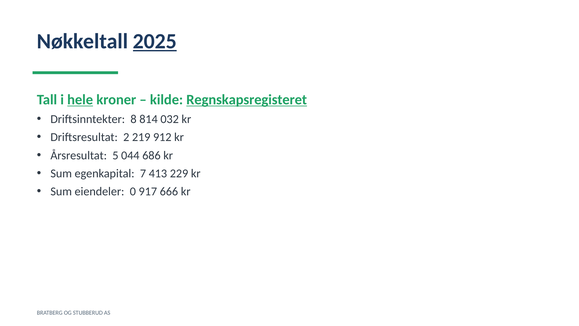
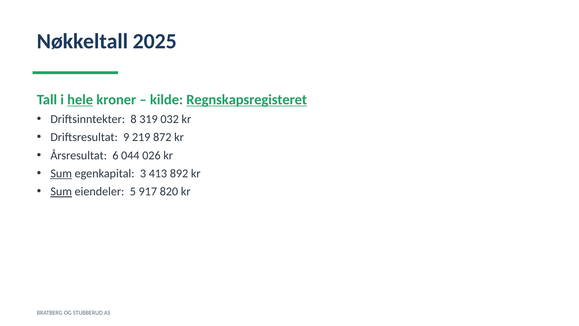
2025 underline: present -> none
814: 814 -> 319
2: 2 -> 9
912: 912 -> 872
5: 5 -> 6
686: 686 -> 026
Sum at (61, 173) underline: none -> present
7: 7 -> 3
229: 229 -> 892
Sum at (61, 191) underline: none -> present
0: 0 -> 5
666: 666 -> 820
